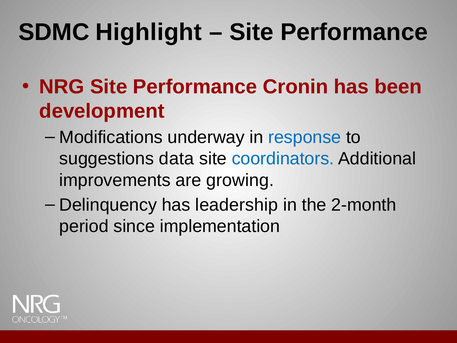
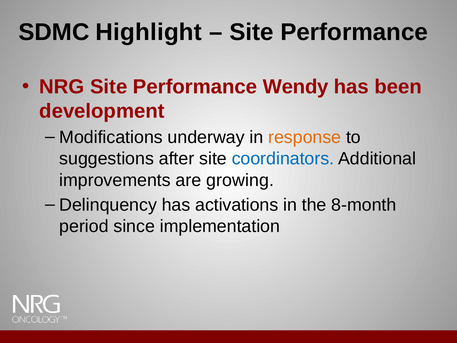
Cronin: Cronin -> Wendy
response colour: blue -> orange
data: data -> after
leadership: leadership -> activations
2-month: 2-month -> 8-month
